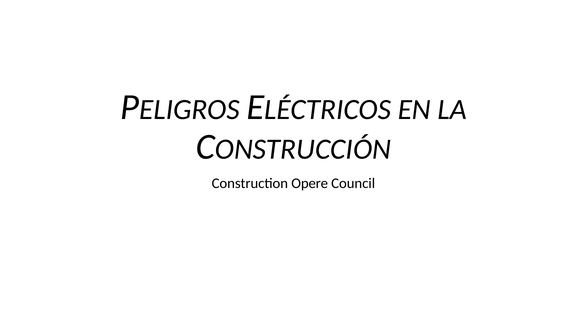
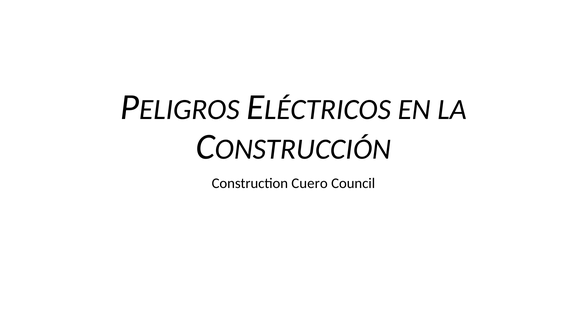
Opere: Opere -> Cuero
